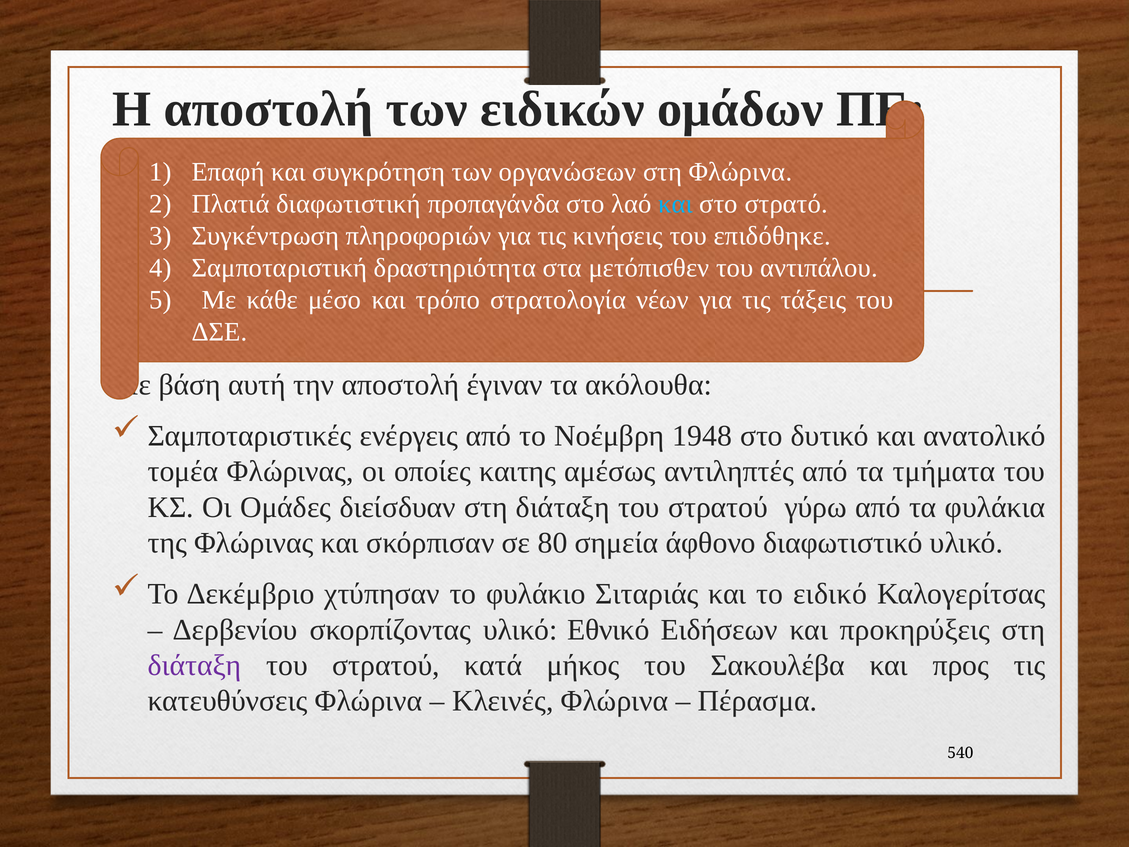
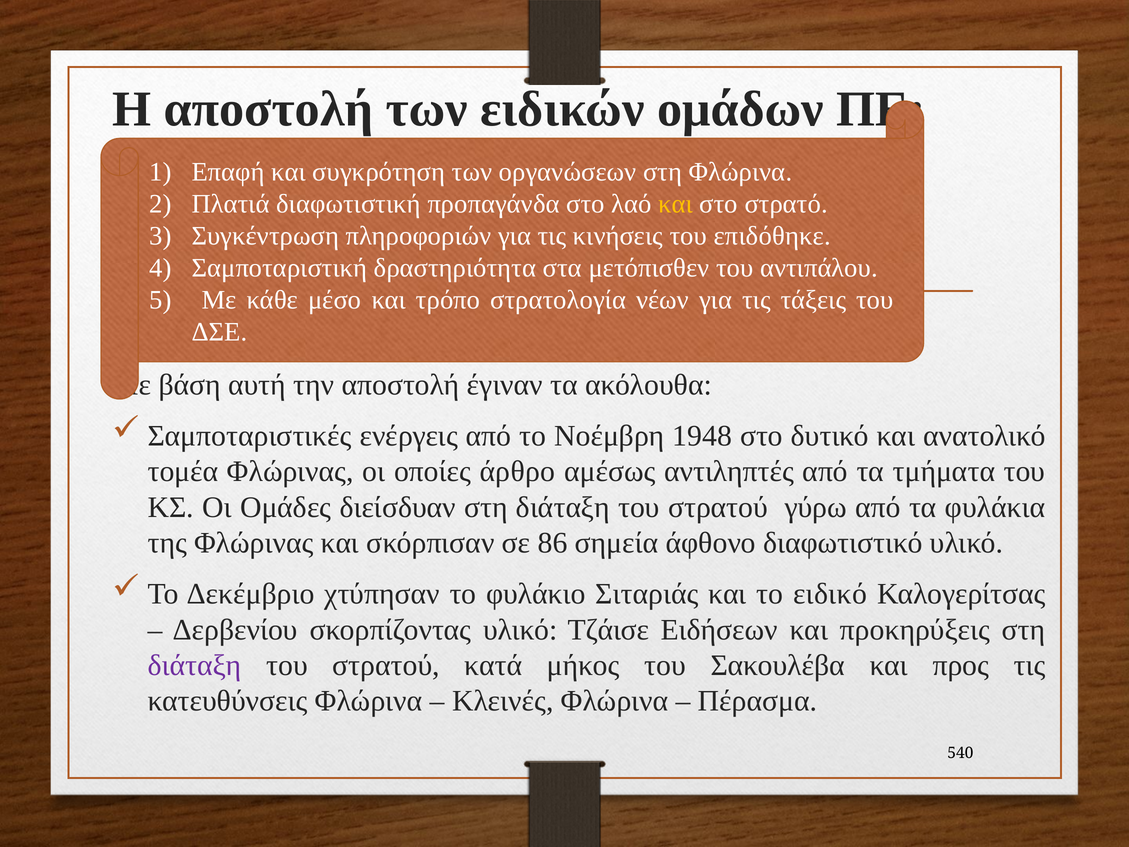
και at (676, 204) colour: light blue -> yellow
καιτης: καιτης -> άρθρο
80: 80 -> 86
Εθνικό: Εθνικό -> Τζάισε
